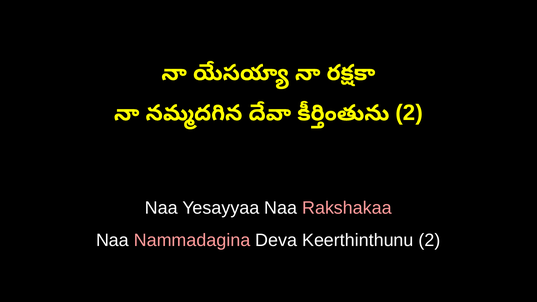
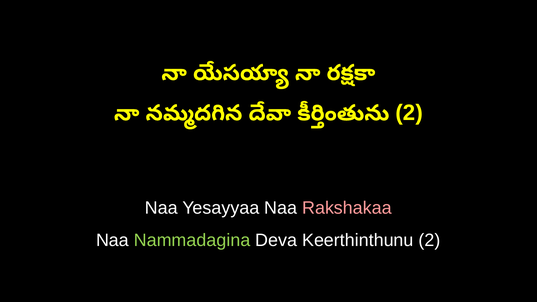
Nammadagina colour: pink -> light green
